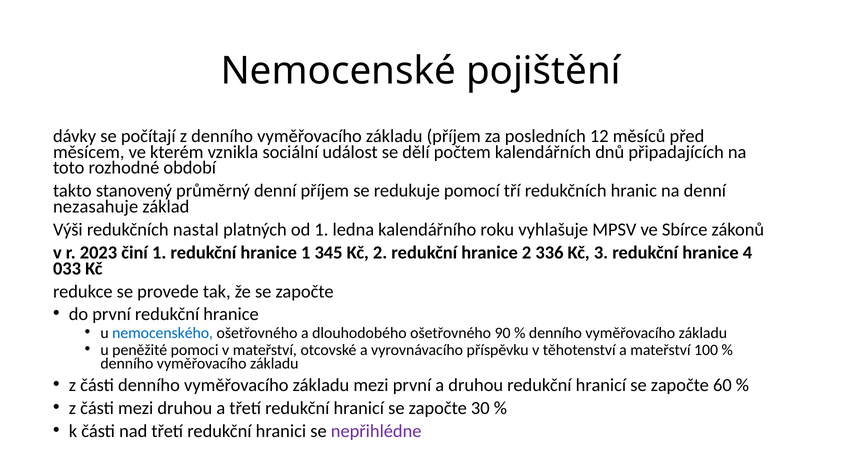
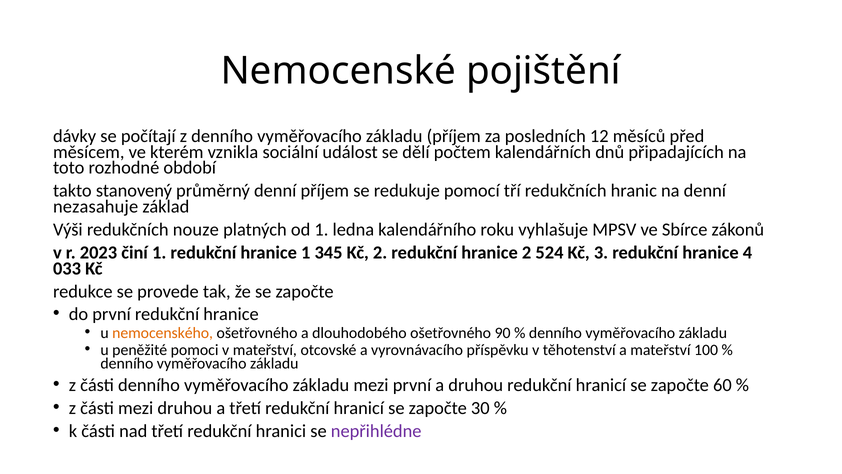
nastal: nastal -> nouze
336: 336 -> 524
nemocenského colour: blue -> orange
